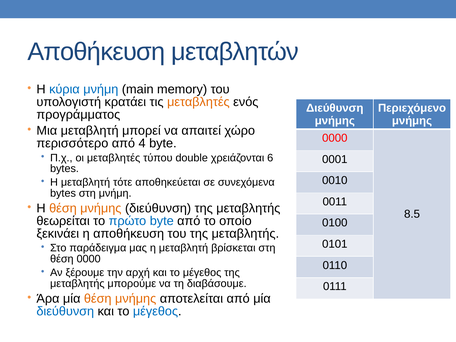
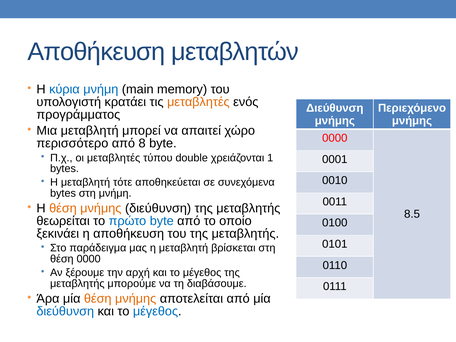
4: 4 -> 8
6: 6 -> 1
